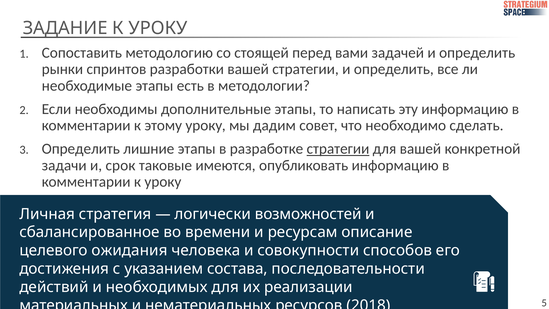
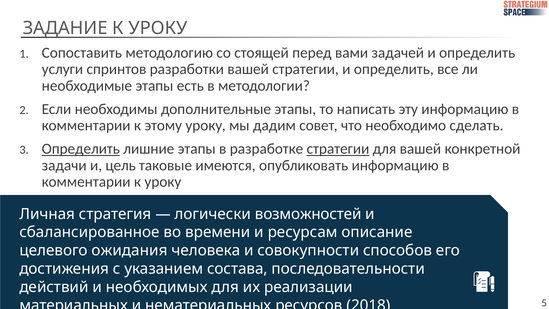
рынки: рынки -> услуги
Определить at (81, 149) underline: none -> present
срок: срок -> цель
